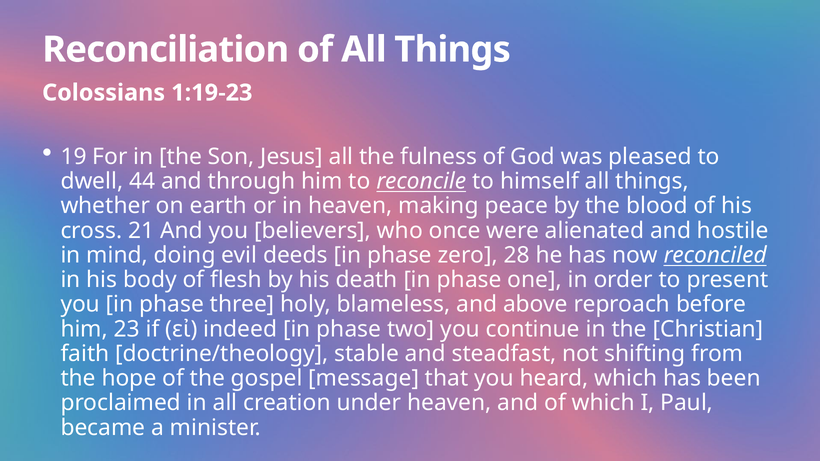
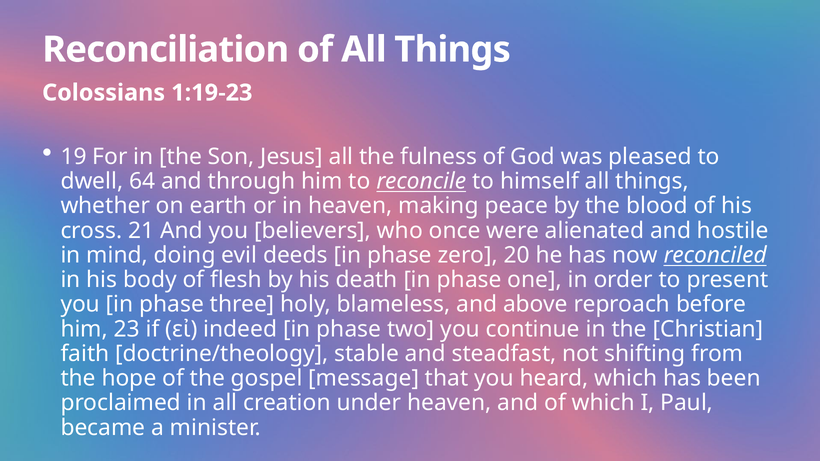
44: 44 -> 64
28: 28 -> 20
